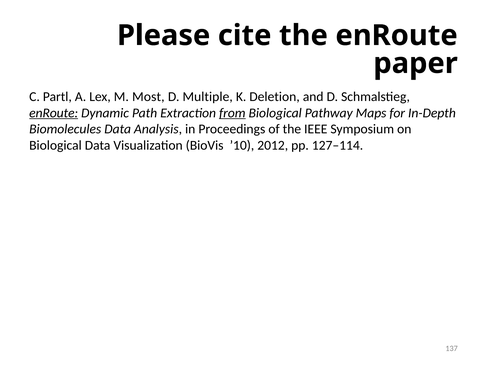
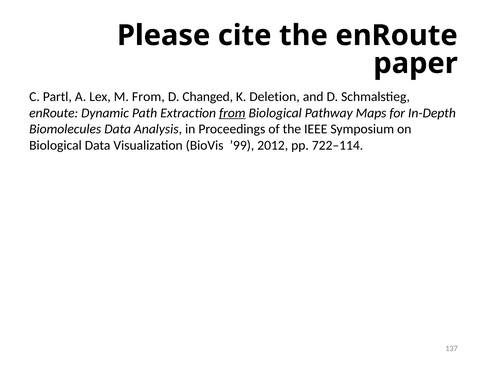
M Most: Most -> From
Multiple: Multiple -> Changed
enRoute at (54, 113) underline: present -> none
’10: ’10 -> ’99
127–114: 127–114 -> 722–114
